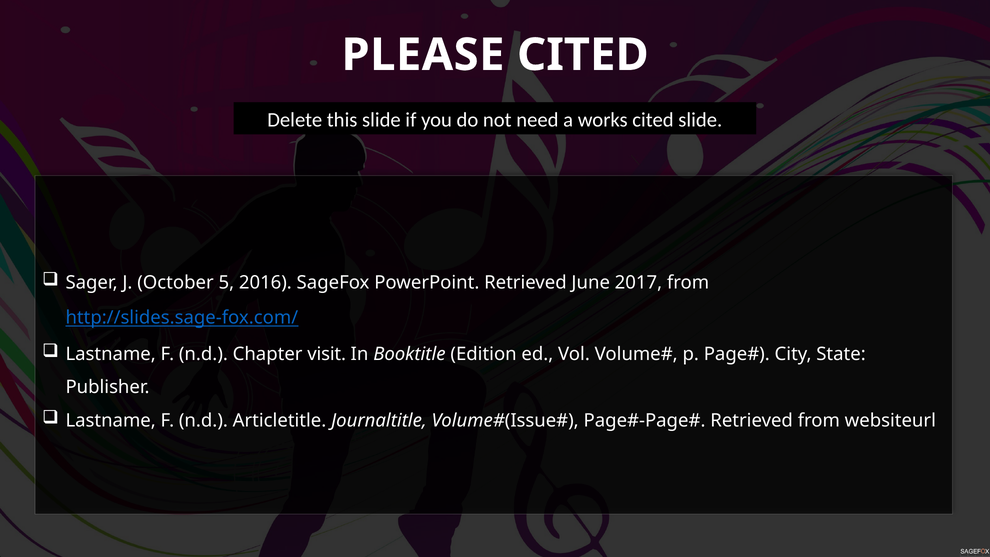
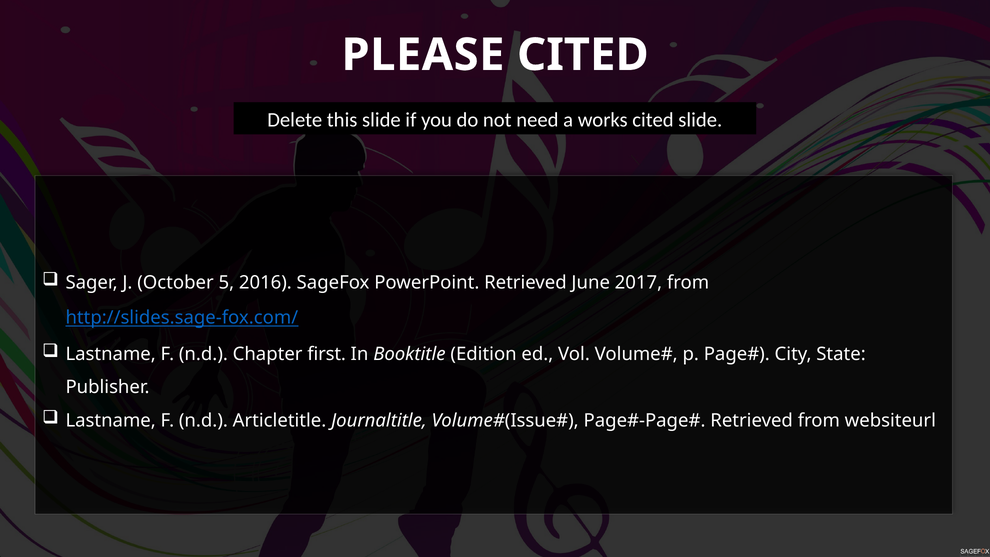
visit: visit -> first
